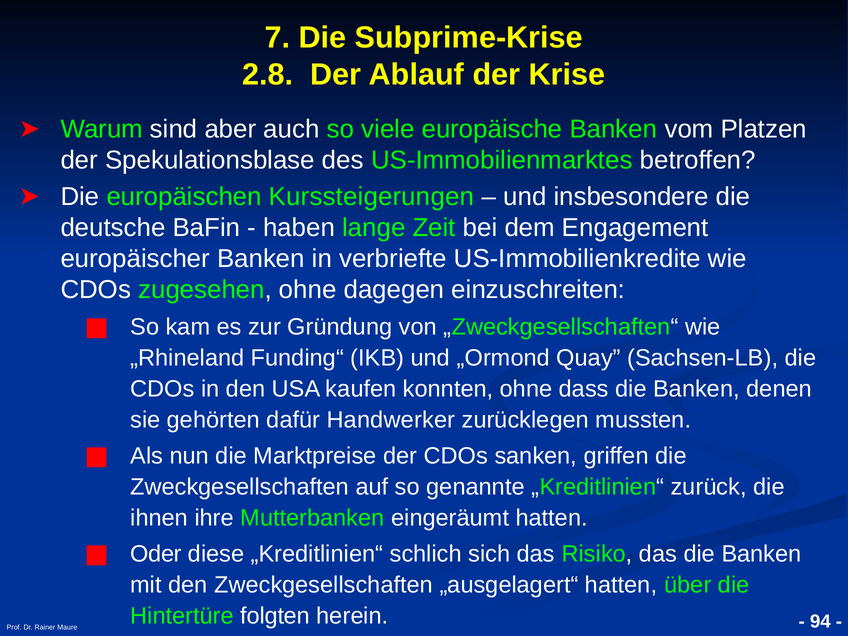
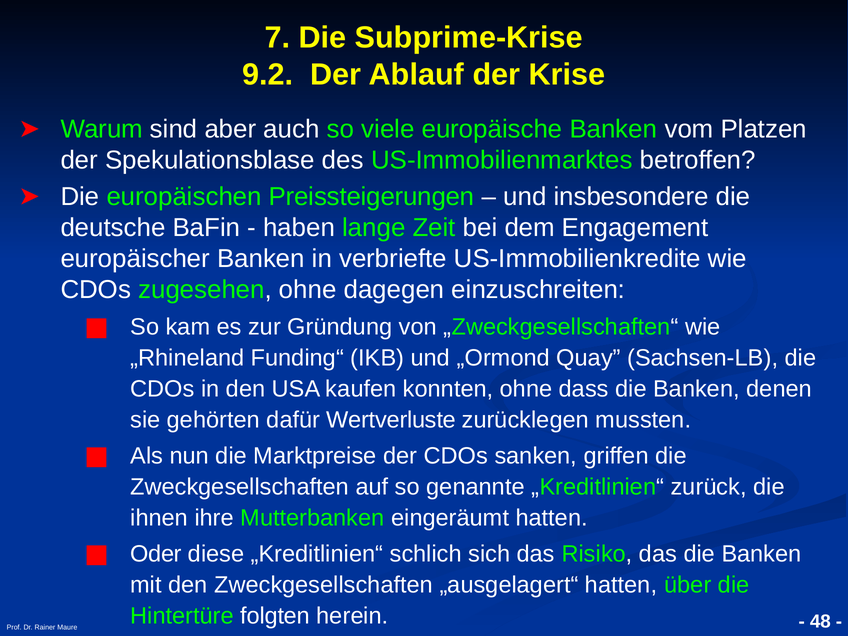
2.8: 2.8 -> 9.2
Kurssteigerungen: Kurssteigerungen -> Preissteigerungen
Handwerker: Handwerker -> Wertverluste
94: 94 -> 48
